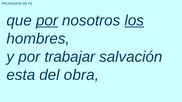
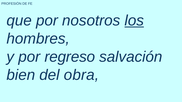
por at (47, 21) underline: present -> none
trabajar: trabajar -> regreso
esta: esta -> bien
